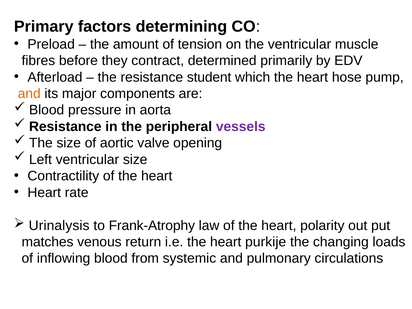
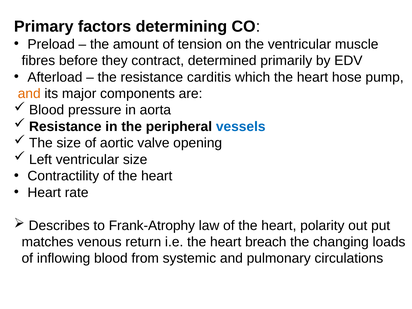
student: student -> carditis
vessels colour: purple -> blue
Urinalysis: Urinalysis -> Describes
purkije: purkije -> breach
